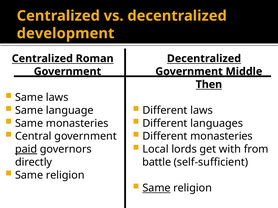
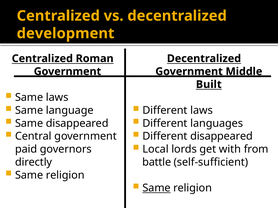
Then: Then -> Built
Same monasteries: monasteries -> disappeared
Different monasteries: monasteries -> disappeared
paid underline: present -> none
